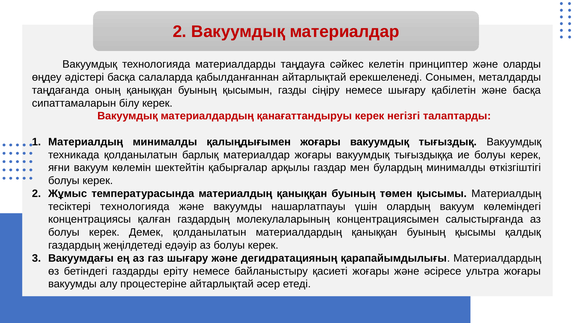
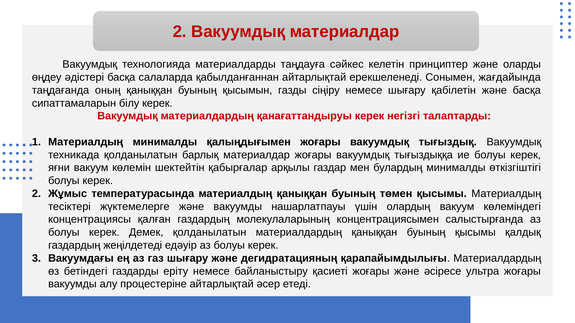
металдарды: металдарды -> жағдайында
тесіктері технологияда: технологияда -> жүктемелерге
